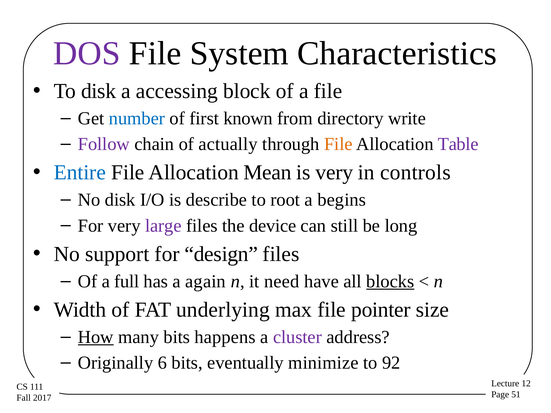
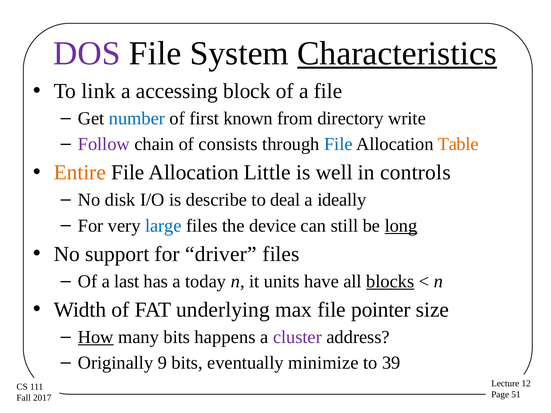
Characteristics underline: none -> present
To disk: disk -> link
actually: actually -> consists
File at (338, 144) colour: orange -> blue
Table colour: purple -> orange
Entire colour: blue -> orange
Mean: Mean -> Little
is very: very -> well
root: root -> deal
begins: begins -> ideally
large colour: purple -> blue
long underline: none -> present
design: design -> driver
full: full -> last
again: again -> today
need: need -> units
6: 6 -> 9
92: 92 -> 39
